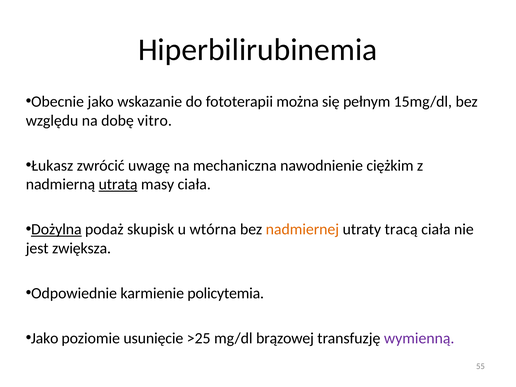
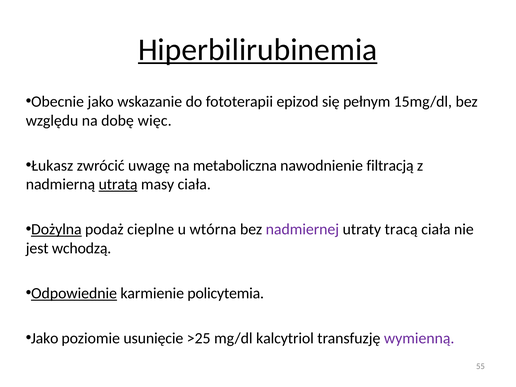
Hiperbilirubinemia underline: none -> present
można: można -> epizod
vitro: vitro -> więc
mechaniczna: mechaniczna -> metaboliczna
ciężkim: ciężkim -> filtracją
skupisk: skupisk -> cieplne
nadmiernej colour: orange -> purple
zwiększa: zwiększa -> wchodzą
Odpowiednie underline: none -> present
brązowej: brązowej -> kalcytriol
